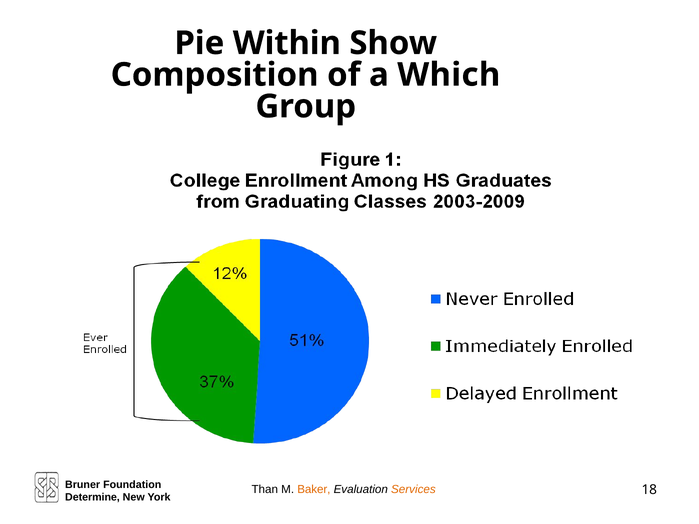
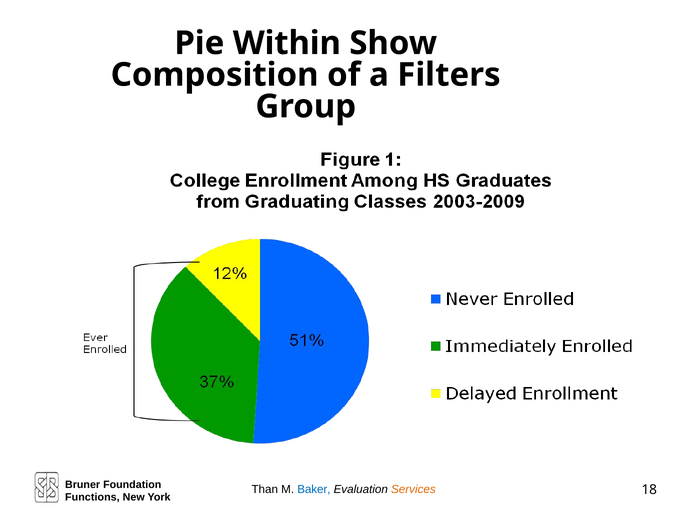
Which: Which -> Filters
Baker colour: orange -> blue
Determine: Determine -> Functions
